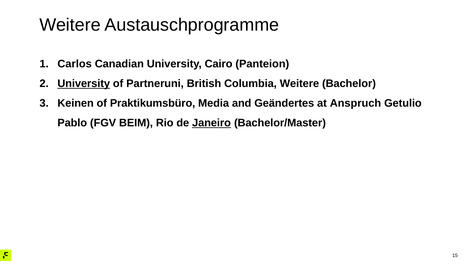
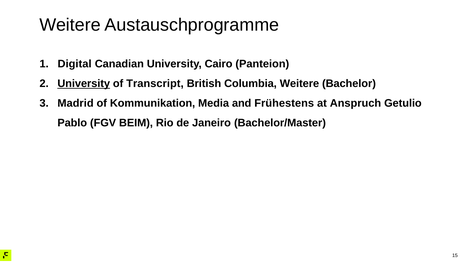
Carlos: Carlos -> Digital
Partneruni: Partneruni -> Transcript
Keinen: Keinen -> Madrid
Praktikumsbüro: Praktikumsbüro -> Kommunikation
Geändertes: Geändertes -> Frühestens
Janeiro underline: present -> none
